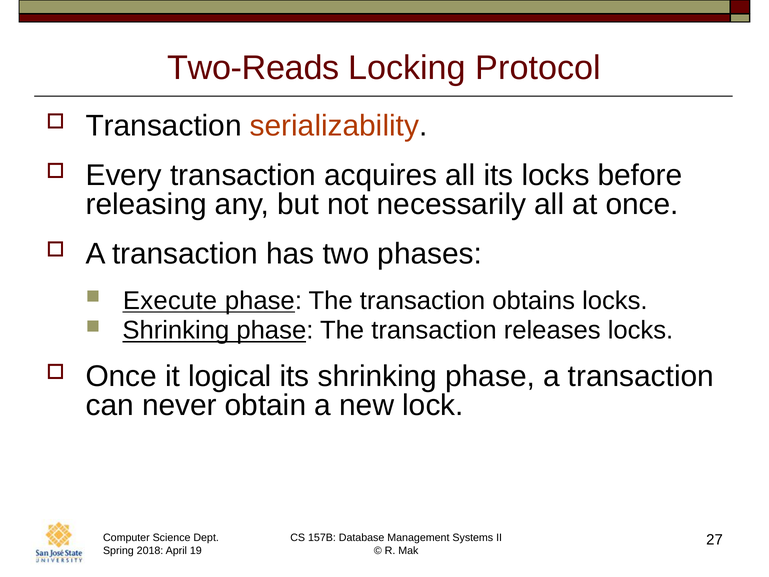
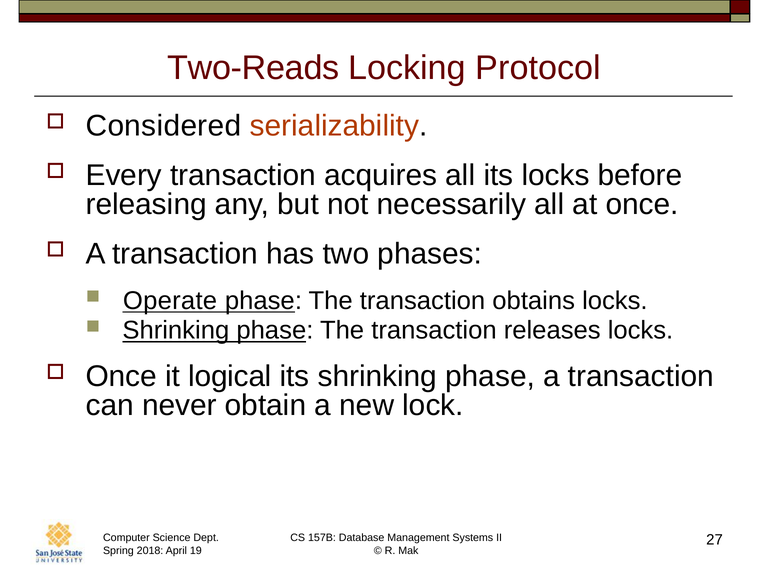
Transaction at (164, 126): Transaction -> Considered
Execute: Execute -> Operate
